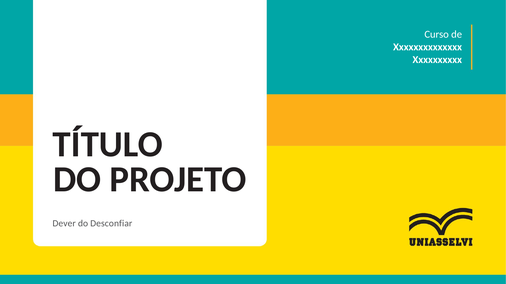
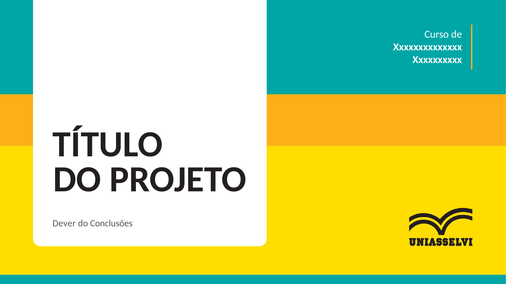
Desconfiar: Desconfiar -> Conclusões
